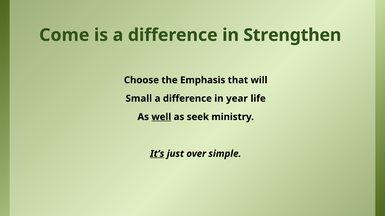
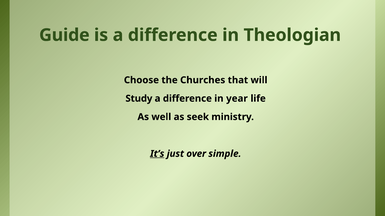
Come: Come -> Guide
Strengthen: Strengthen -> Theologian
Emphasis: Emphasis -> Churches
Small: Small -> Study
well underline: present -> none
